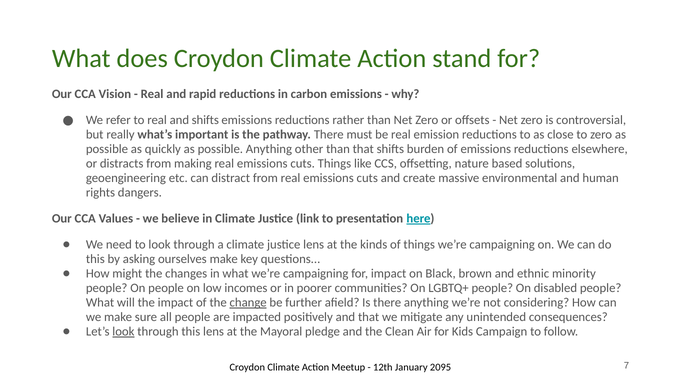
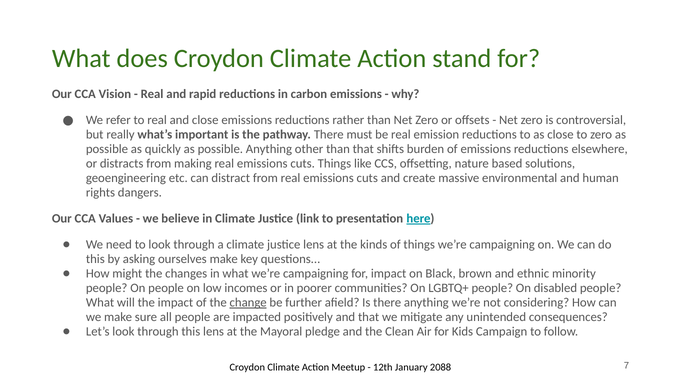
and shifts: shifts -> close
look at (123, 332) underline: present -> none
2095: 2095 -> 2088
